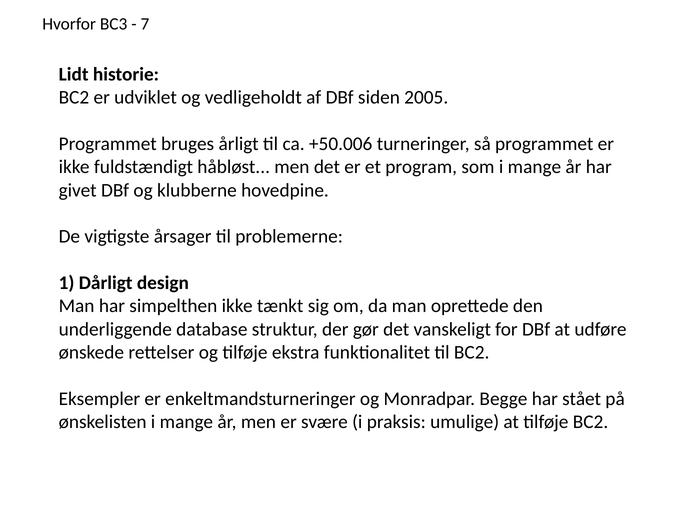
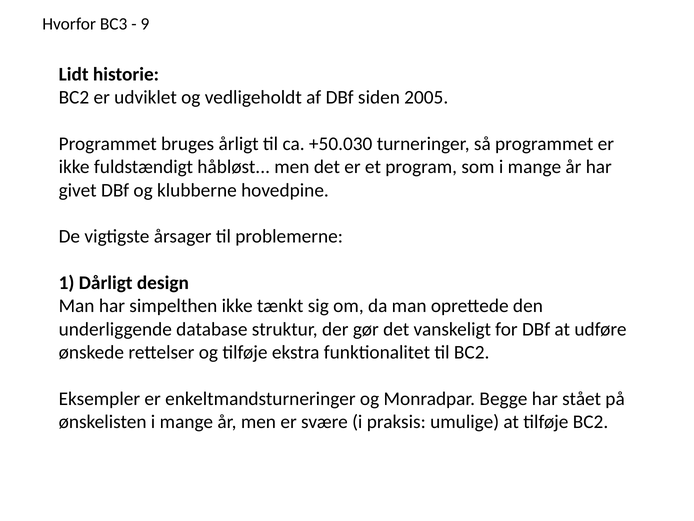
7: 7 -> 9
+50.006: +50.006 -> +50.030
